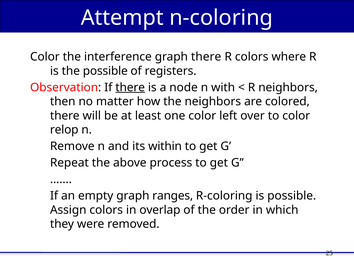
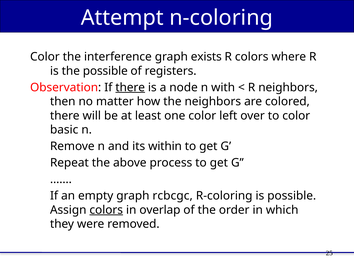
graph there: there -> exists
relop: relop -> basic
ranges: ranges -> rcbcgc
colors at (106, 210) underline: none -> present
